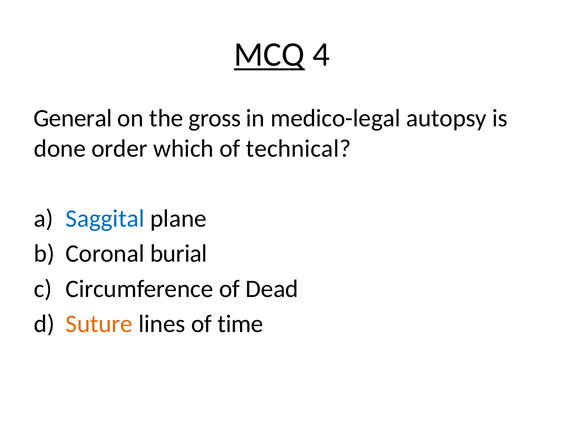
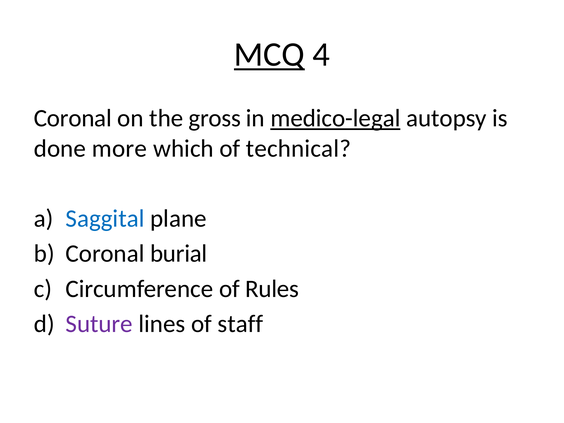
General at (73, 118): General -> Coronal
medico-legal underline: none -> present
order: order -> more
Dead: Dead -> Rules
Suture colour: orange -> purple
time: time -> staff
